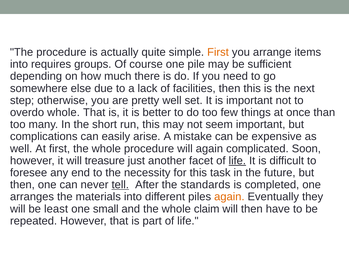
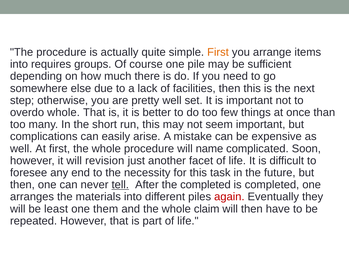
will again: again -> name
treasure: treasure -> revision
life at (237, 160) underline: present -> none
the standards: standards -> completed
again at (229, 197) colour: orange -> red
small: small -> them
